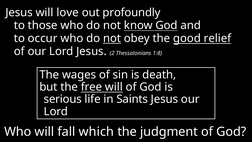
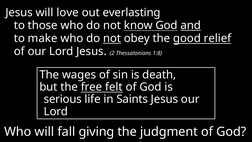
profoundly: profoundly -> everlasting
and underline: none -> present
occur: occur -> make
free will: will -> felt
which: which -> giving
